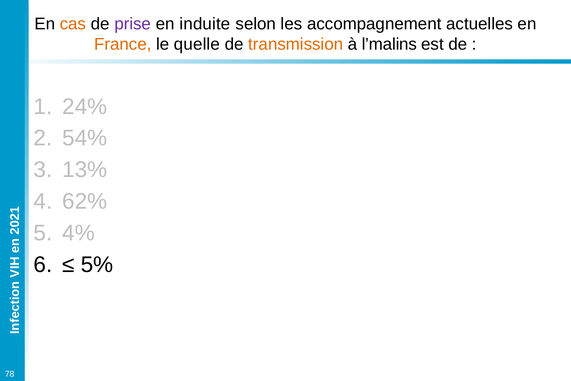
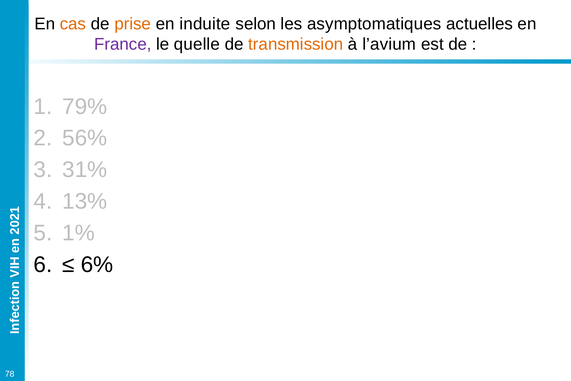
prise colour: purple -> orange
accompagnement: accompagnement -> asymptomatiques
France colour: orange -> purple
l’malins: l’malins -> l’avium
24%: 24% -> 79%
54%: 54% -> 56%
13%: 13% -> 31%
62%: 62% -> 13%
4%: 4% -> 1%
5%: 5% -> 6%
